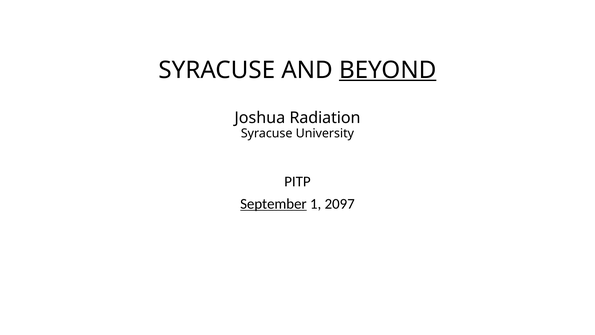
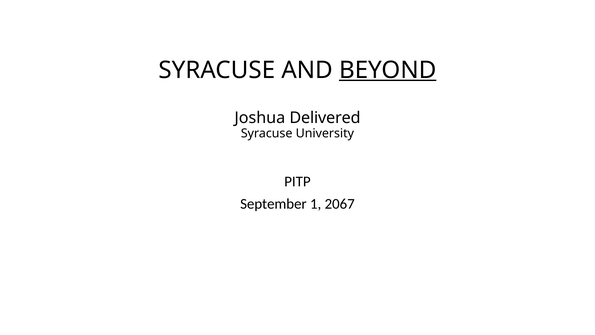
Radiation: Radiation -> Delivered
September underline: present -> none
2097: 2097 -> 2067
